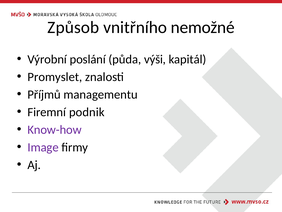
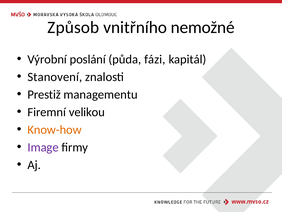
výši: výši -> fázi
Promyslet: Promyslet -> Stanovení
Příjmů: Příjmů -> Prestiž
podnik: podnik -> velikou
Know-how colour: purple -> orange
